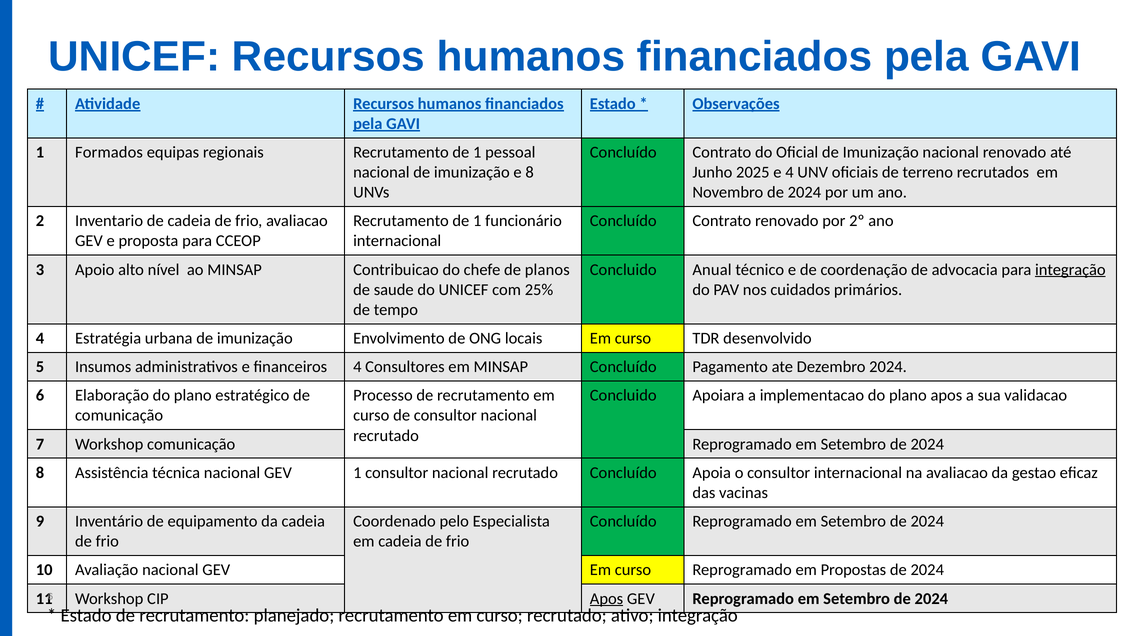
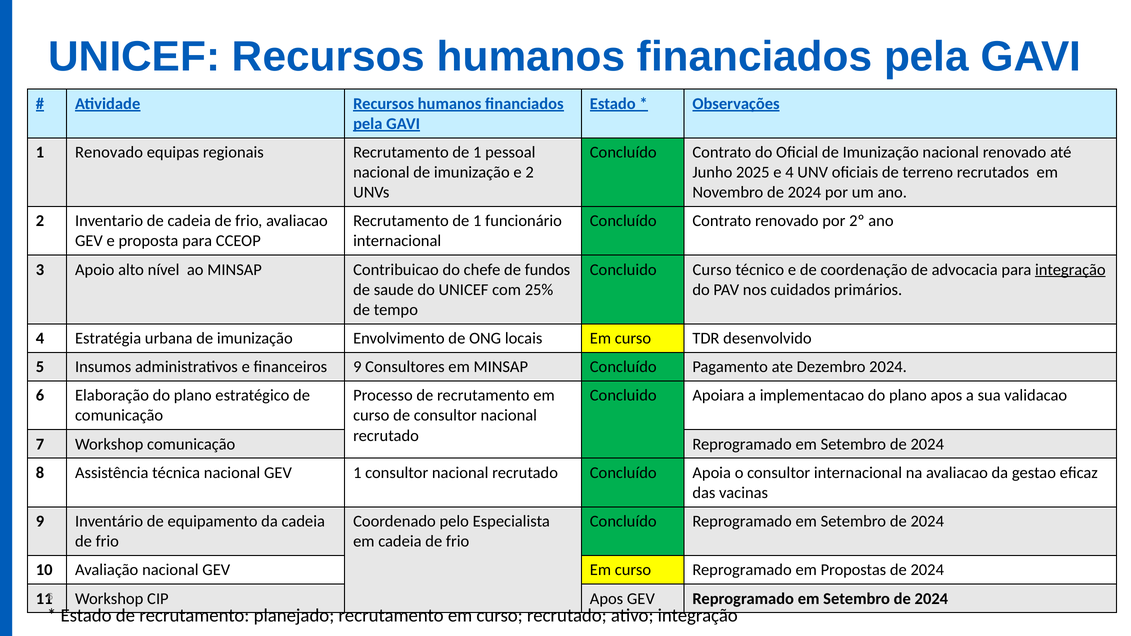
1 Formados: Formados -> Renovado
e 8: 8 -> 2
planos: planos -> fundos
Concluido Anual: Anual -> Curso
financeiros 4: 4 -> 9
Apos at (607, 599) underline: present -> none
